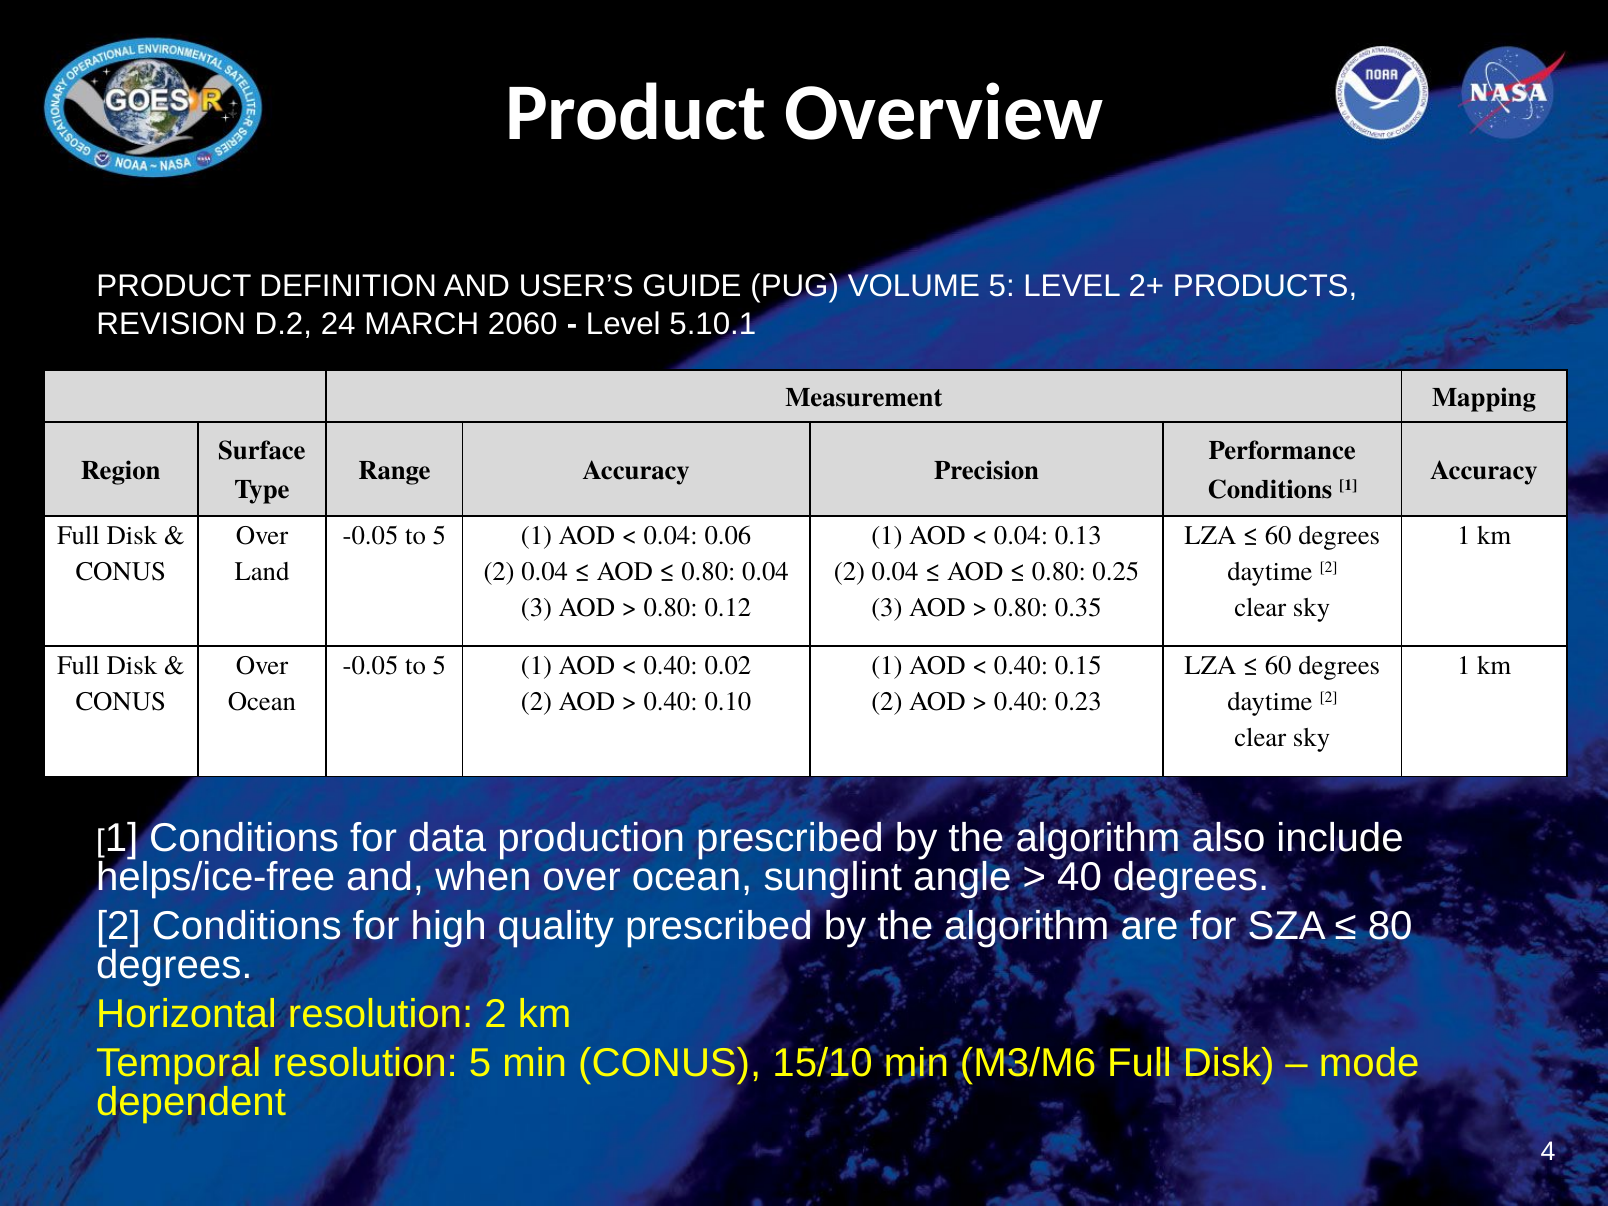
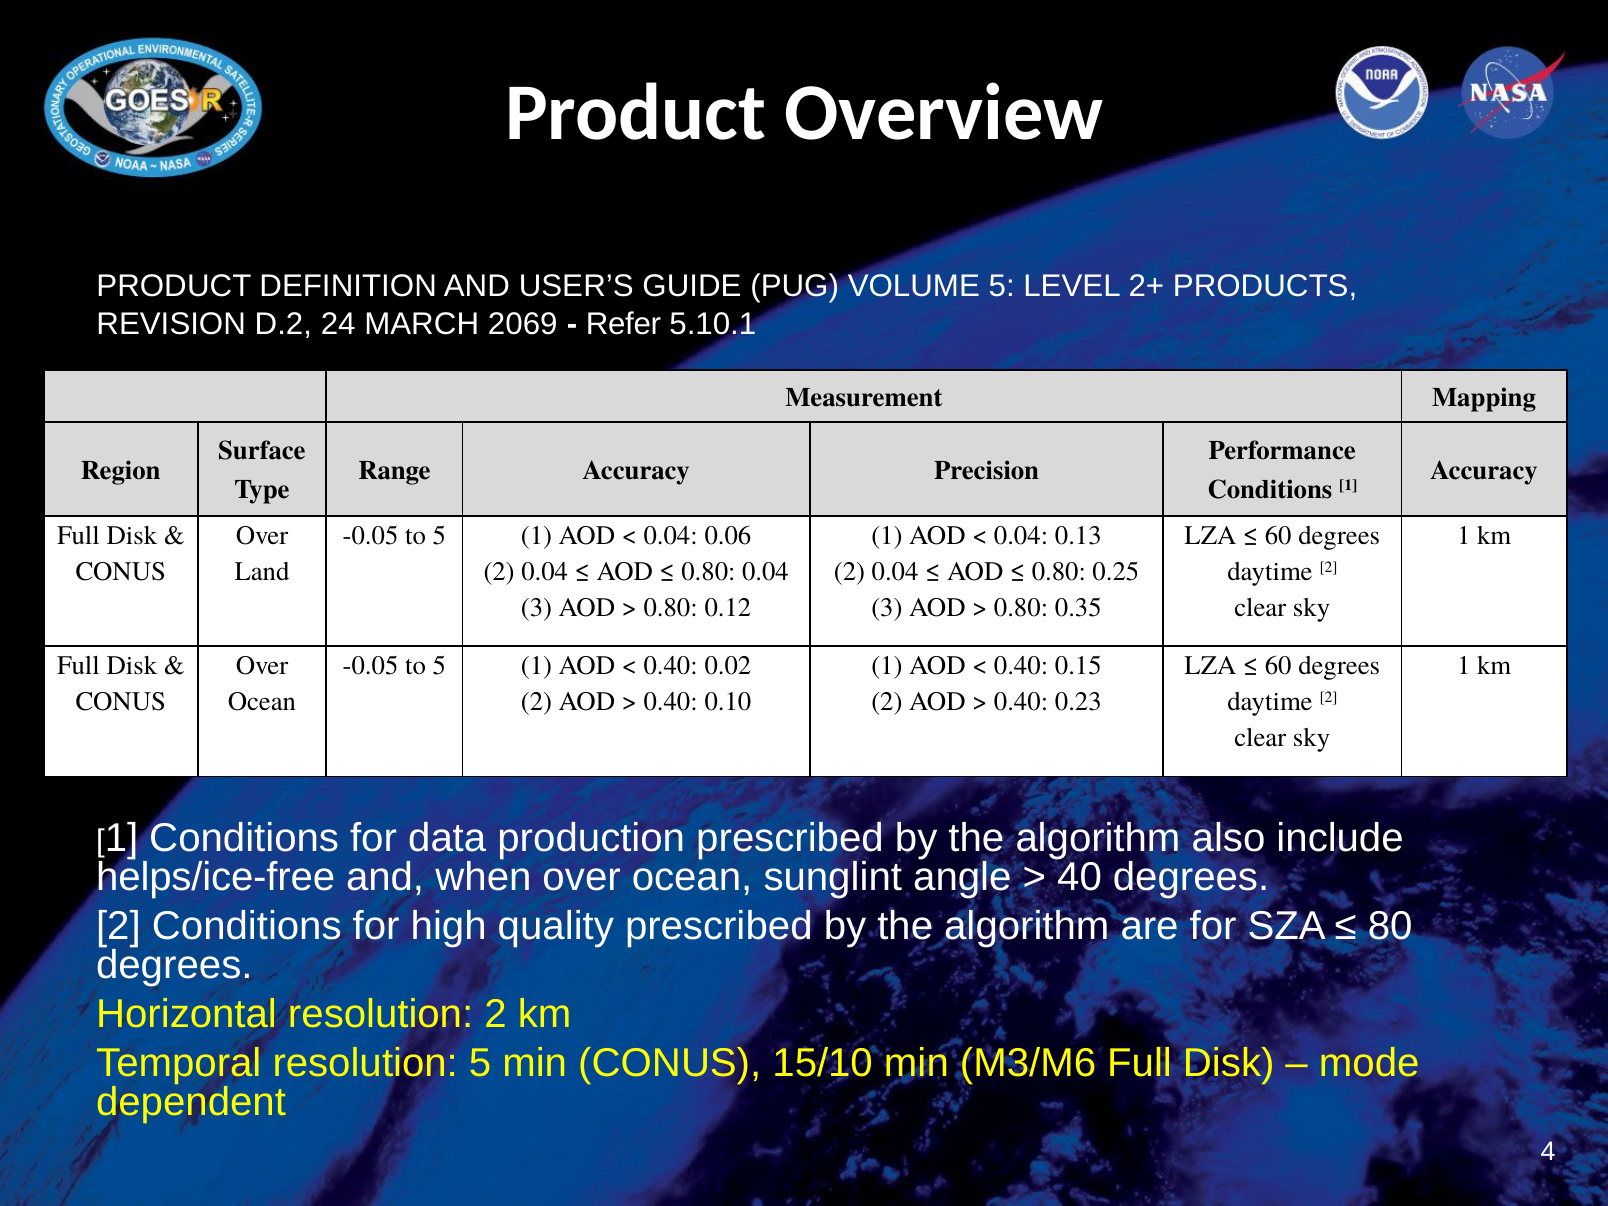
2060: 2060 -> 2069
Level at (623, 324): Level -> Refer
